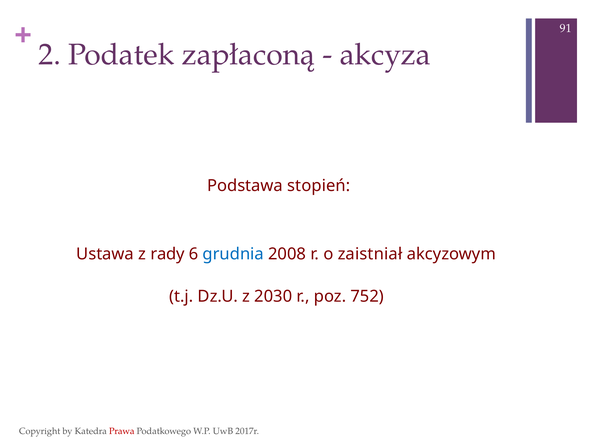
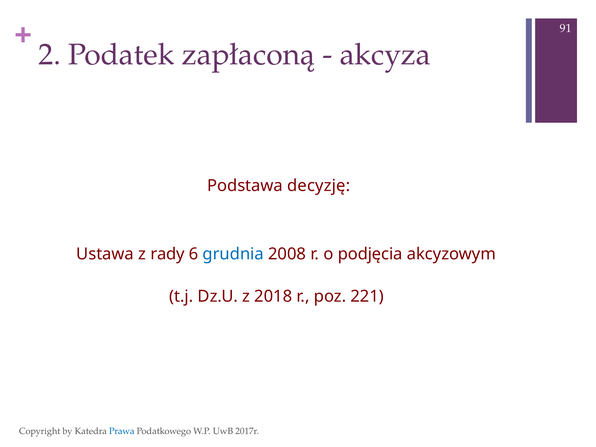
stopień: stopień -> decyzję
zaistniał: zaistniał -> podjęcia
2030: 2030 -> 2018
752: 752 -> 221
Prawa colour: red -> blue
